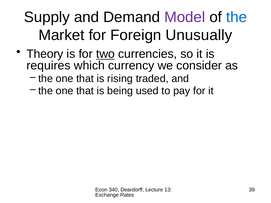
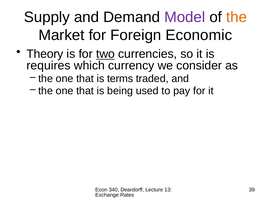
the at (237, 17) colour: blue -> orange
Unusually: Unusually -> Economic
rising: rising -> terms
